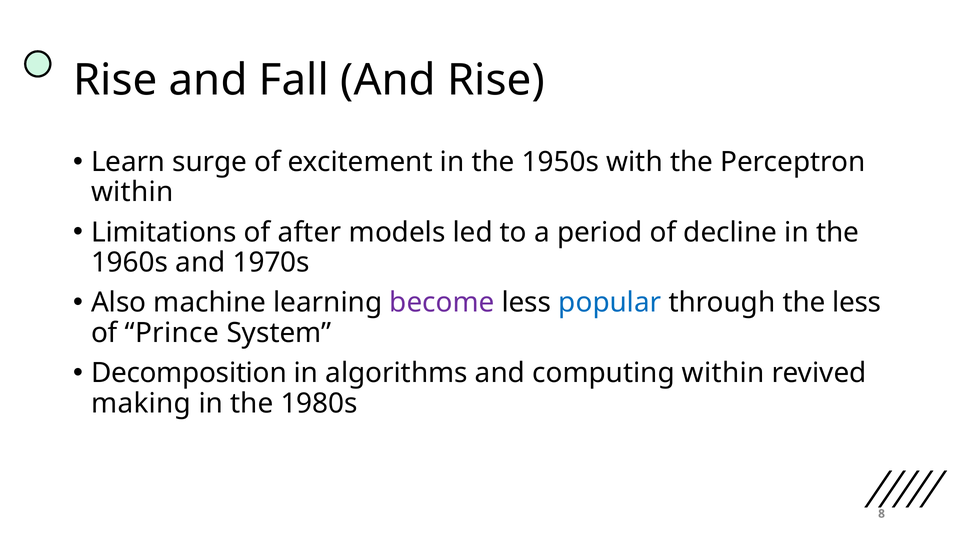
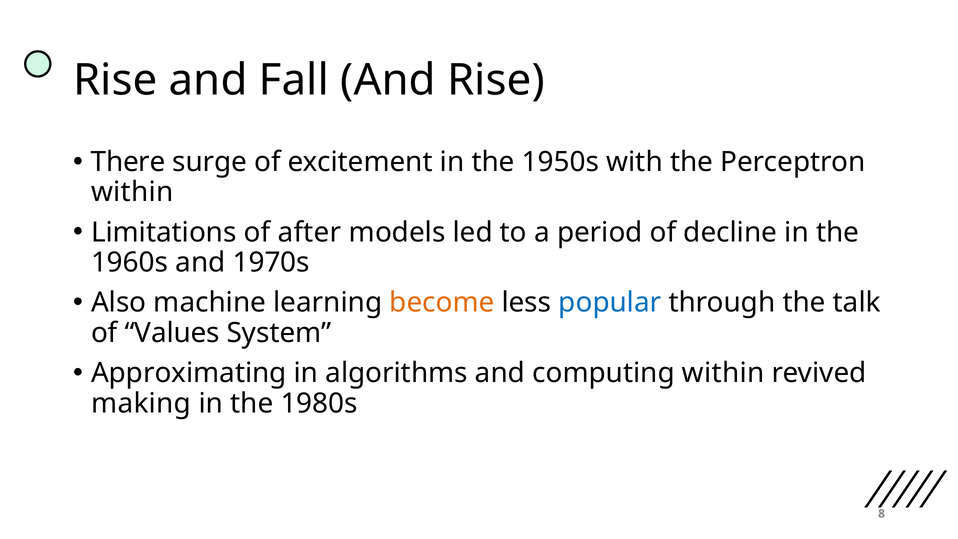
Learn: Learn -> There
become colour: purple -> orange
the less: less -> talk
Prince: Prince -> Values
Decomposition: Decomposition -> Approximating
